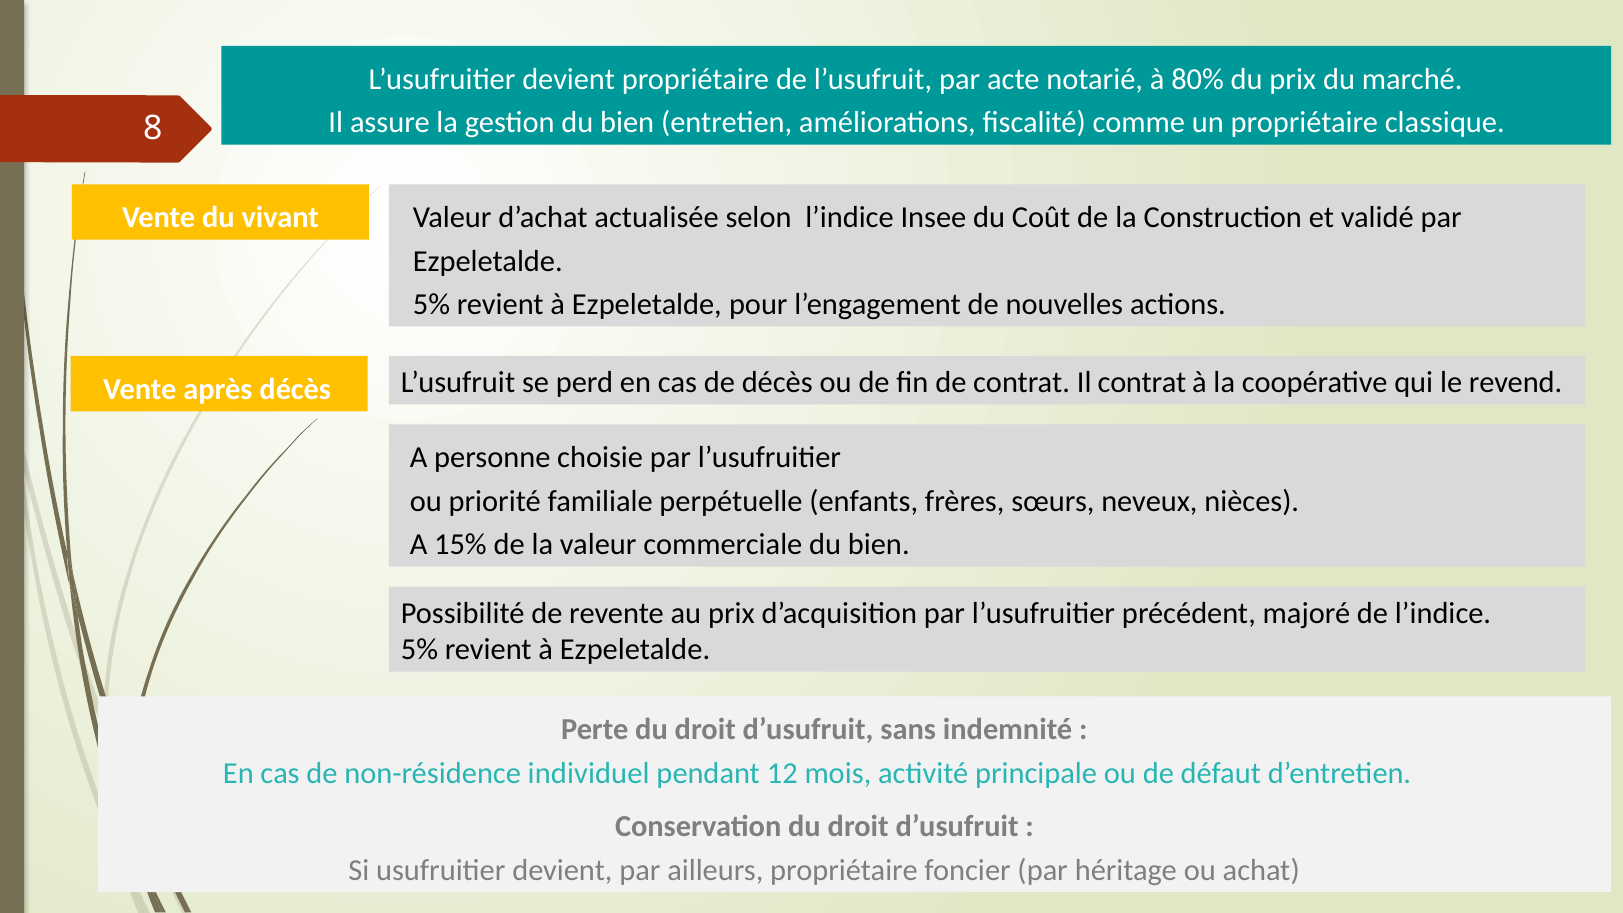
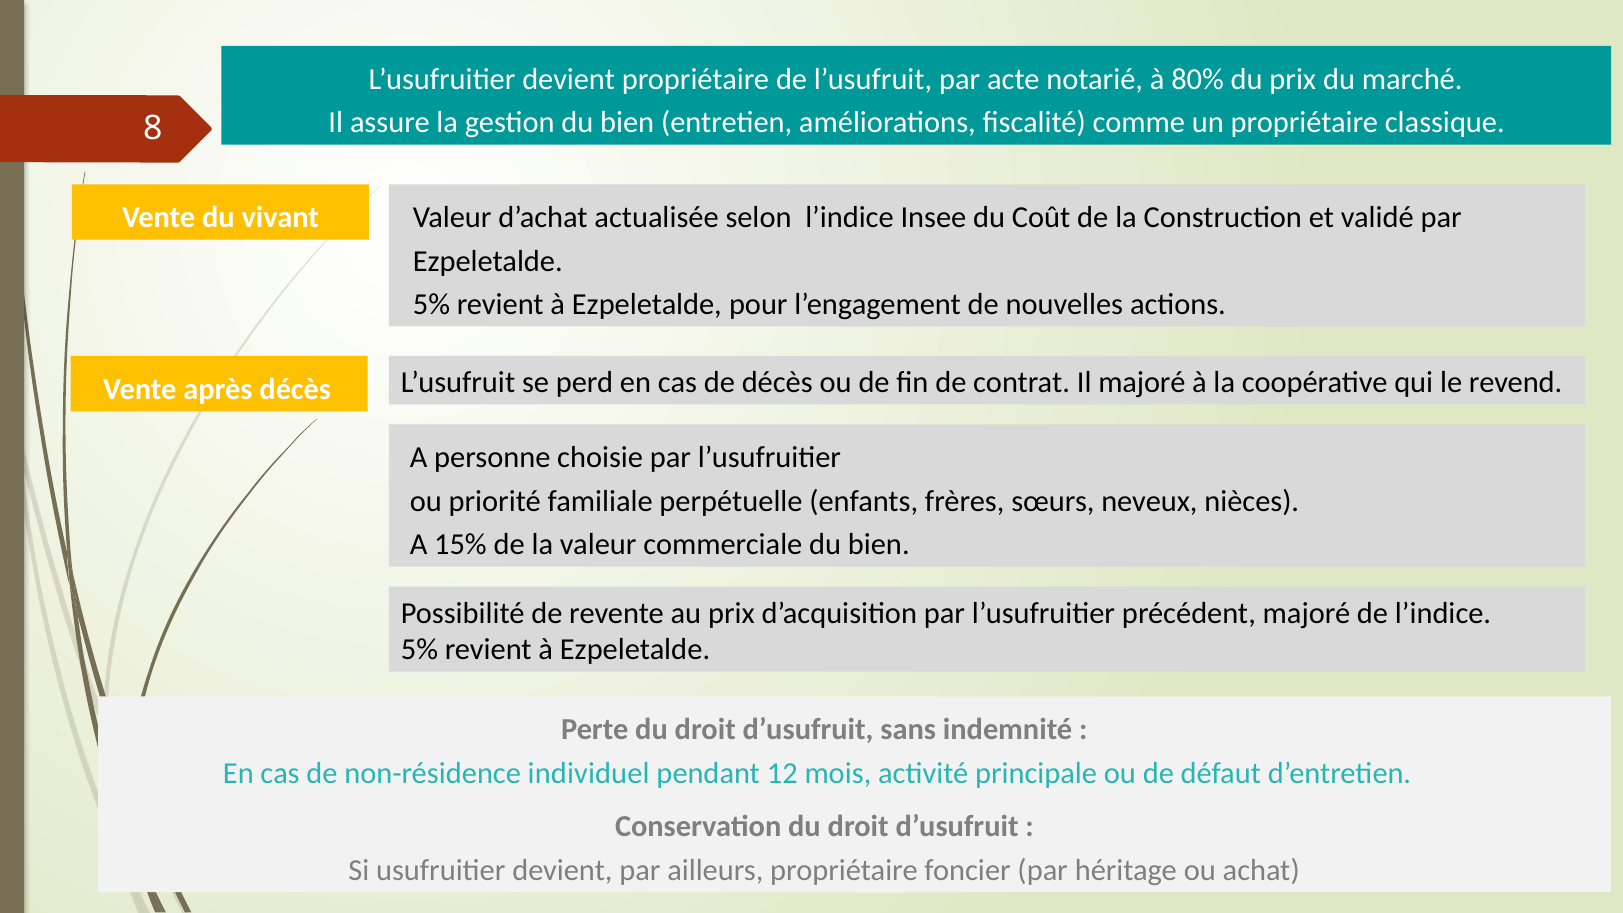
Il contrat: contrat -> majoré
